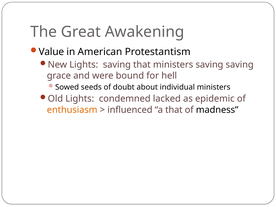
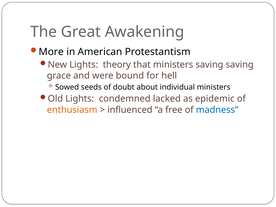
Value: Value -> More
Lights saving: saving -> theory
a that: that -> free
madness colour: black -> blue
